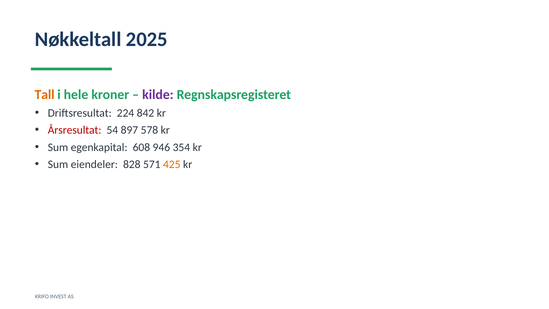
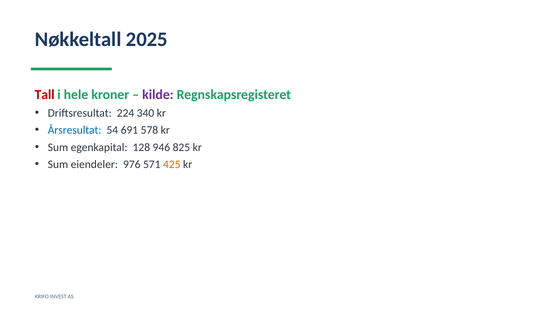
Tall colour: orange -> red
842: 842 -> 340
Årsresultat colour: red -> blue
897: 897 -> 691
608: 608 -> 128
354: 354 -> 825
828: 828 -> 976
